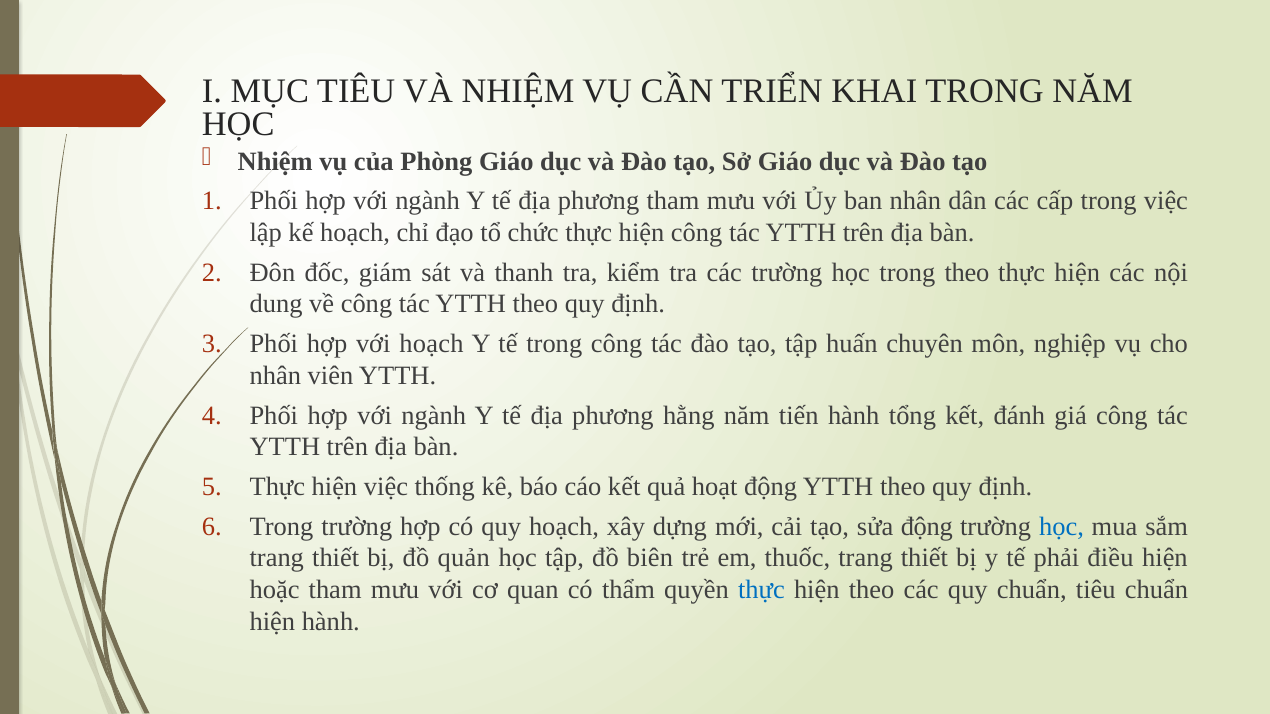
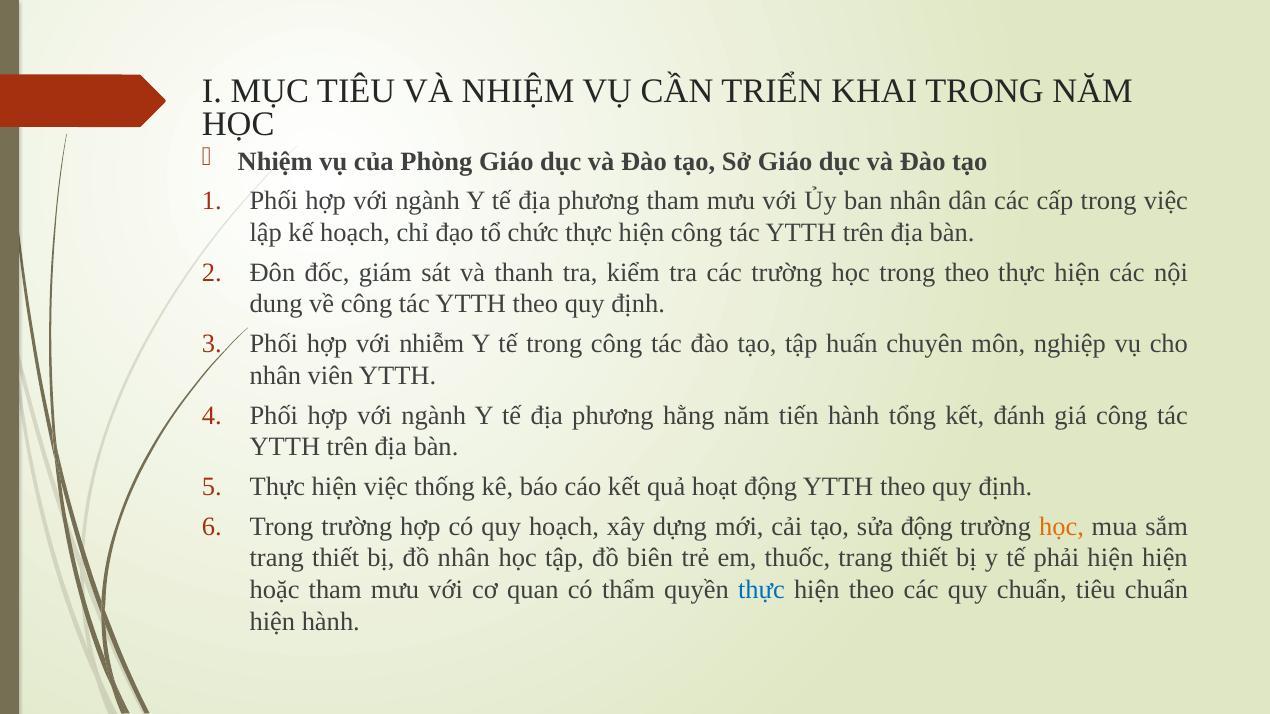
với hoạch: hoạch -> nhiễm
học at (1062, 527) colour: blue -> orange
đồ quản: quản -> nhân
phải điều: điều -> hiện
